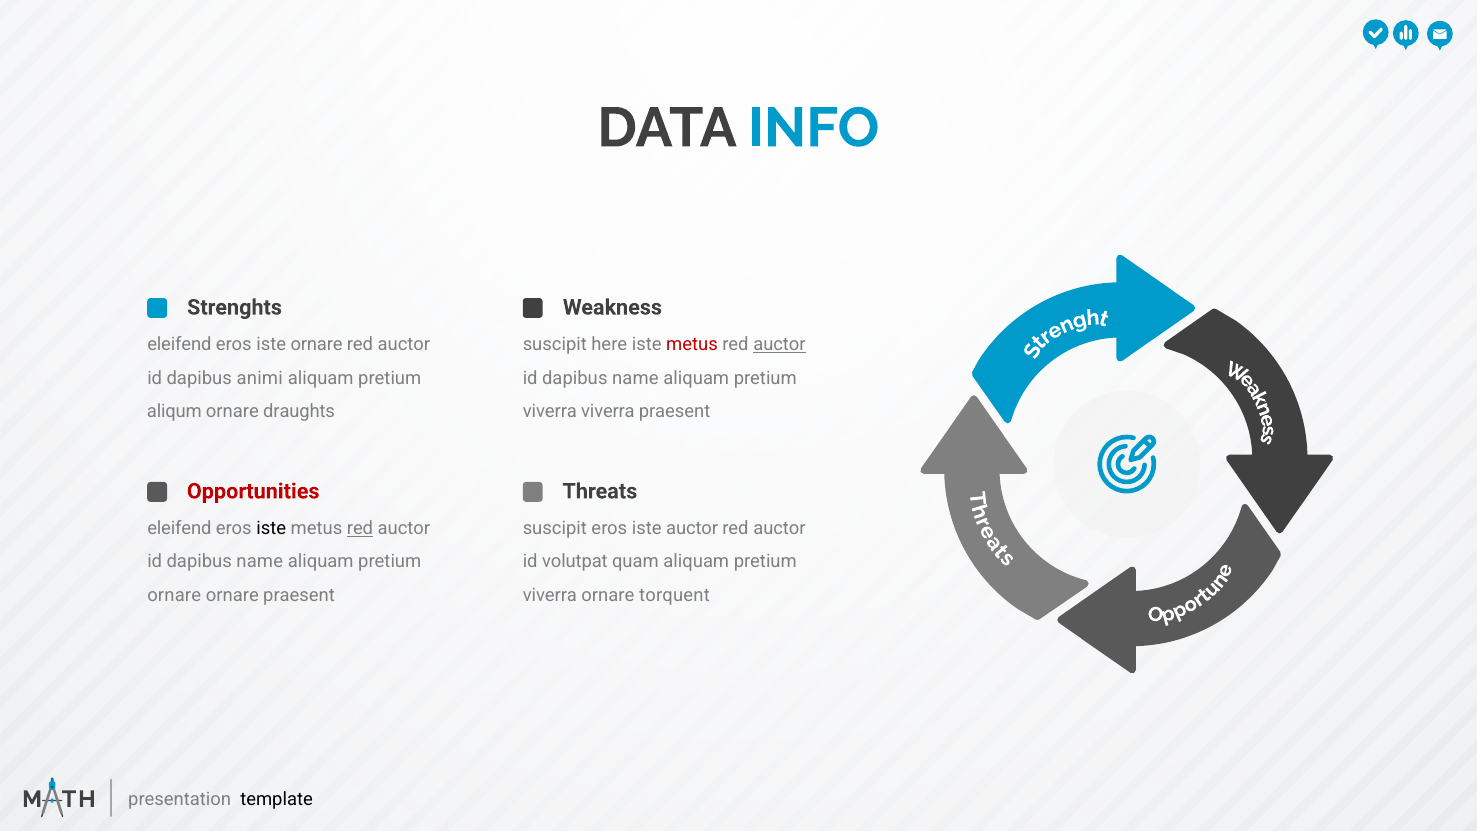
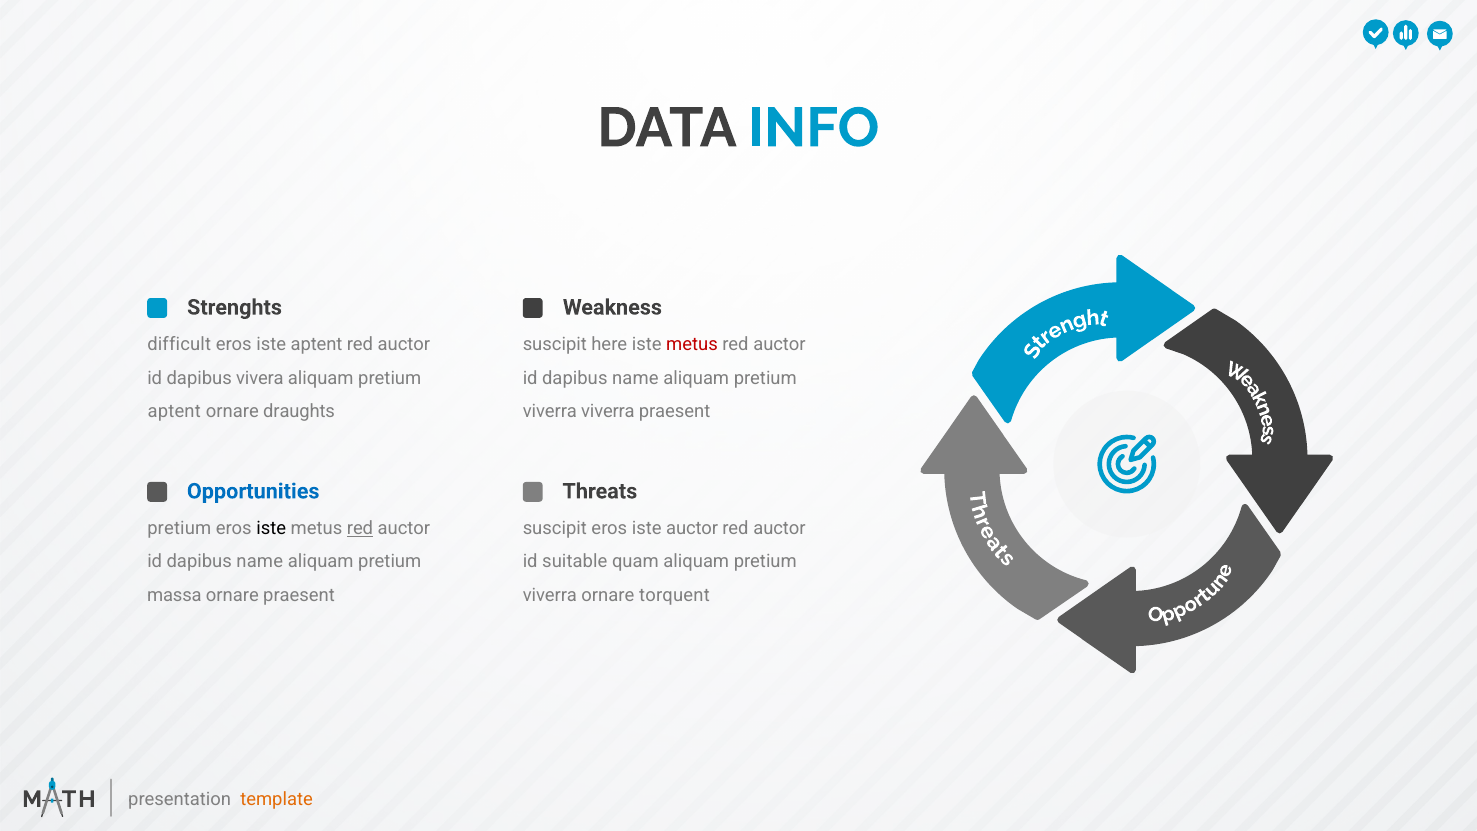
eleifend at (179, 345): eleifend -> difficult
iste ornare: ornare -> aptent
auctor at (779, 345) underline: present -> none
animi: animi -> vivera
aliqum at (174, 411): aliqum -> aptent
Opportunities colour: red -> blue
eleifend at (179, 528): eleifend -> pretium
volutpat: volutpat -> suitable
ornare at (174, 595): ornare -> massa
template colour: black -> orange
